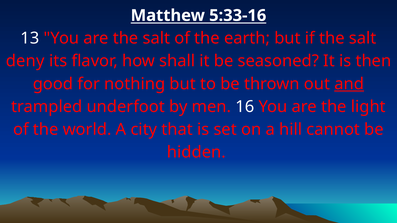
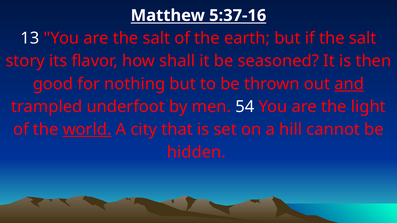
5:33-16: 5:33-16 -> 5:37-16
deny: deny -> story
16: 16 -> 54
world underline: none -> present
